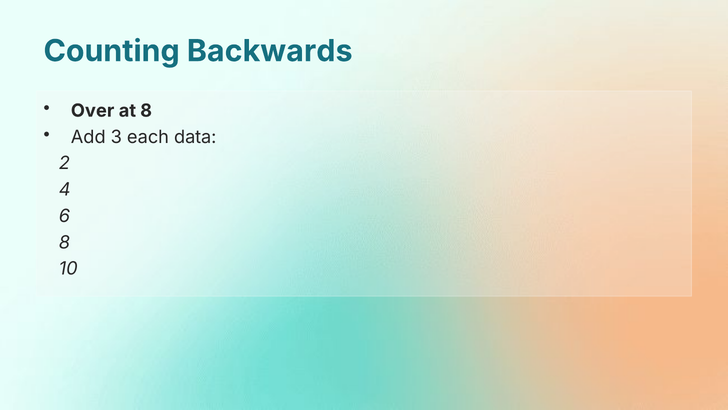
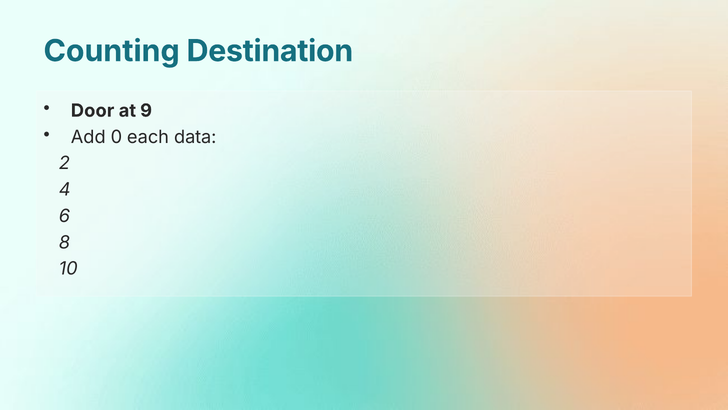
Backwards: Backwards -> Destination
Over: Over -> Door
at 8: 8 -> 9
3: 3 -> 0
